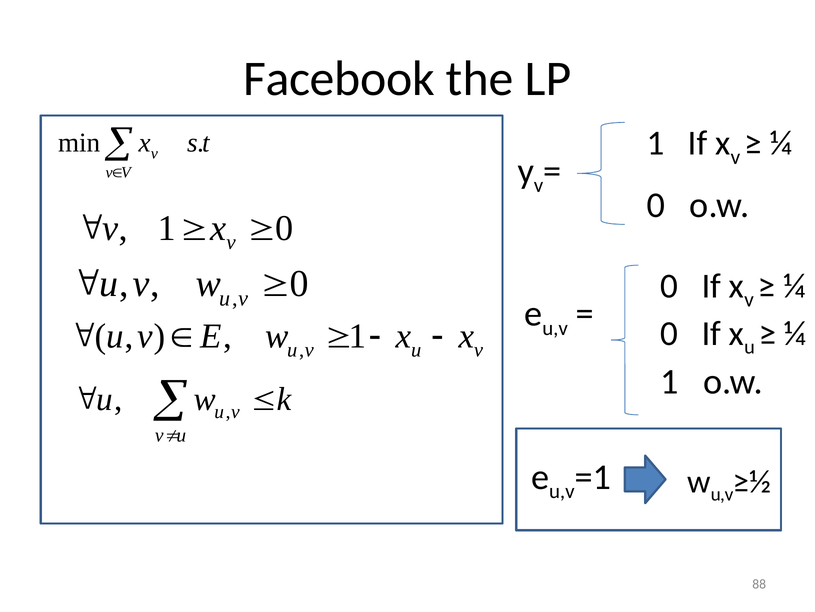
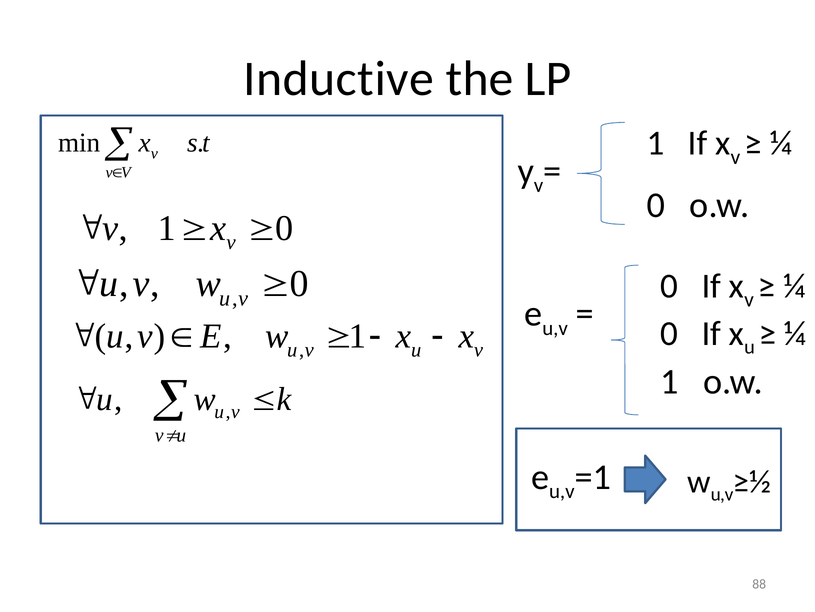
Facebook: Facebook -> Inductive
